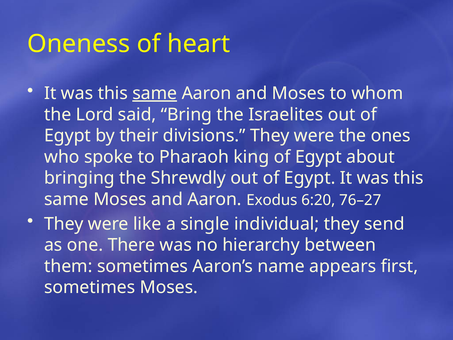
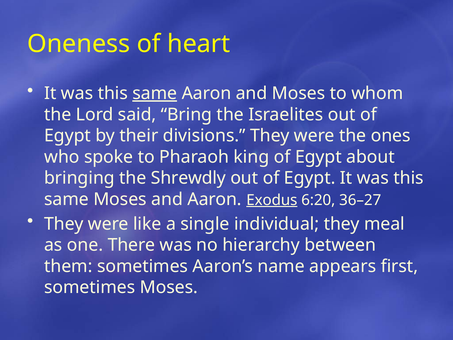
Exodus underline: none -> present
76–27: 76–27 -> 36–27
send: send -> meal
